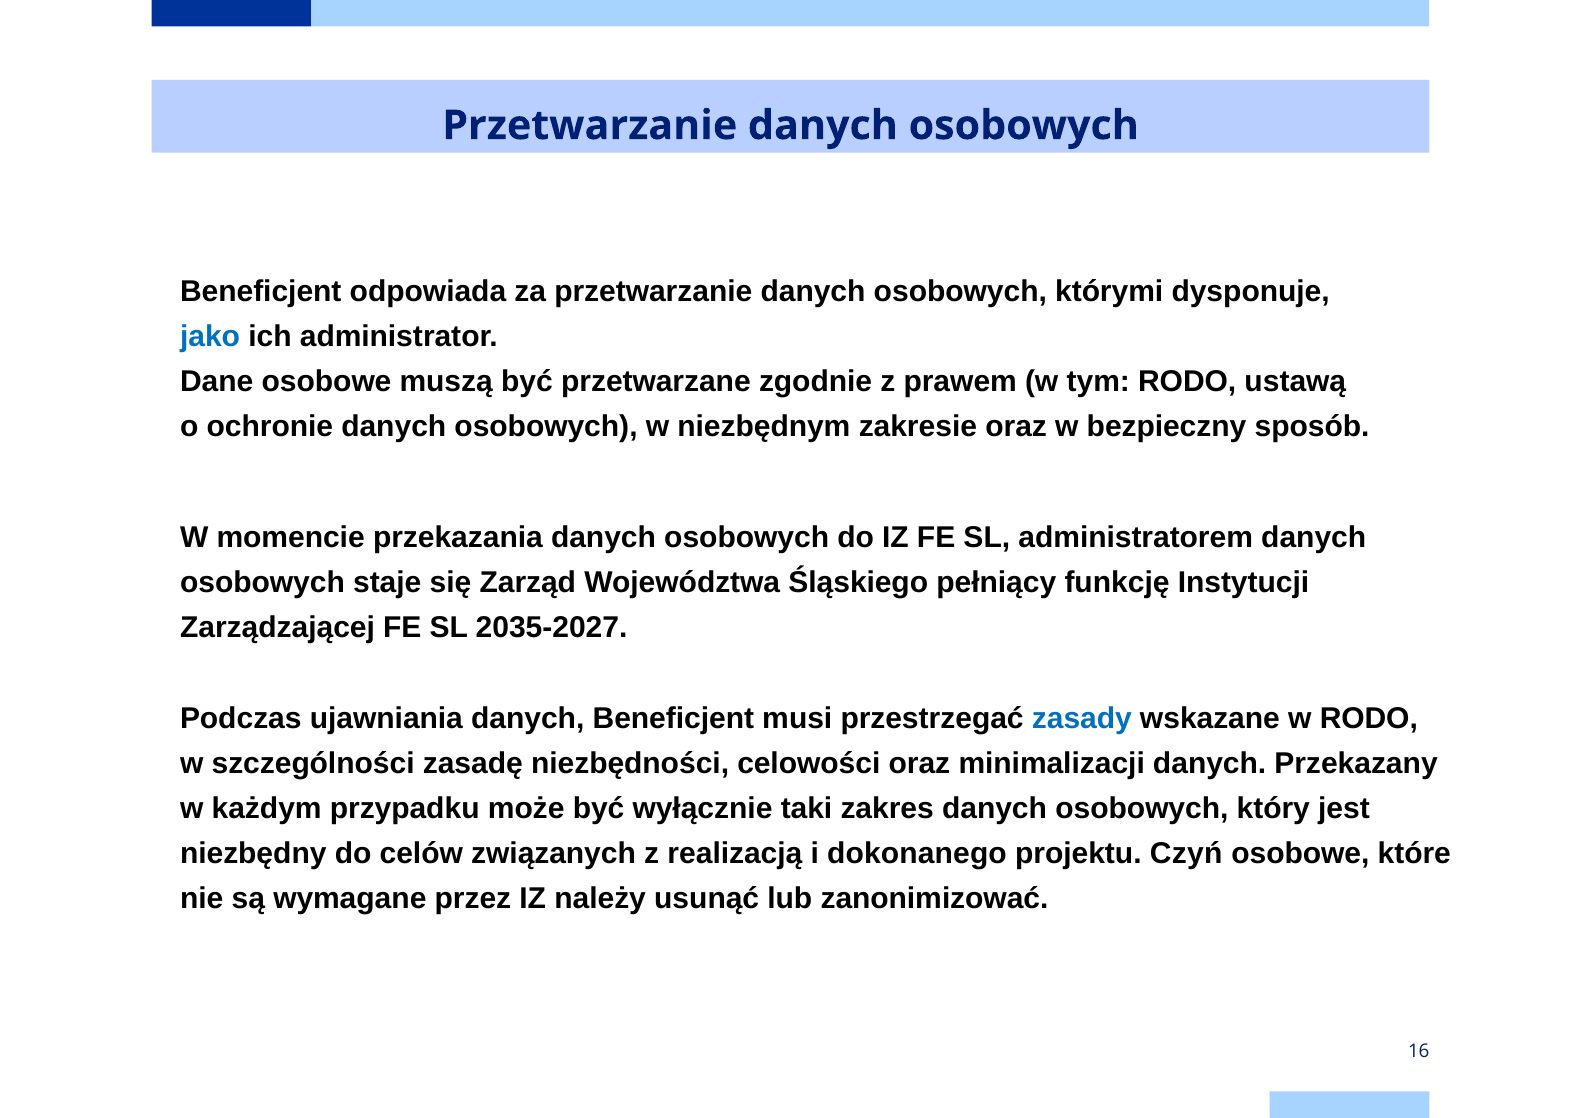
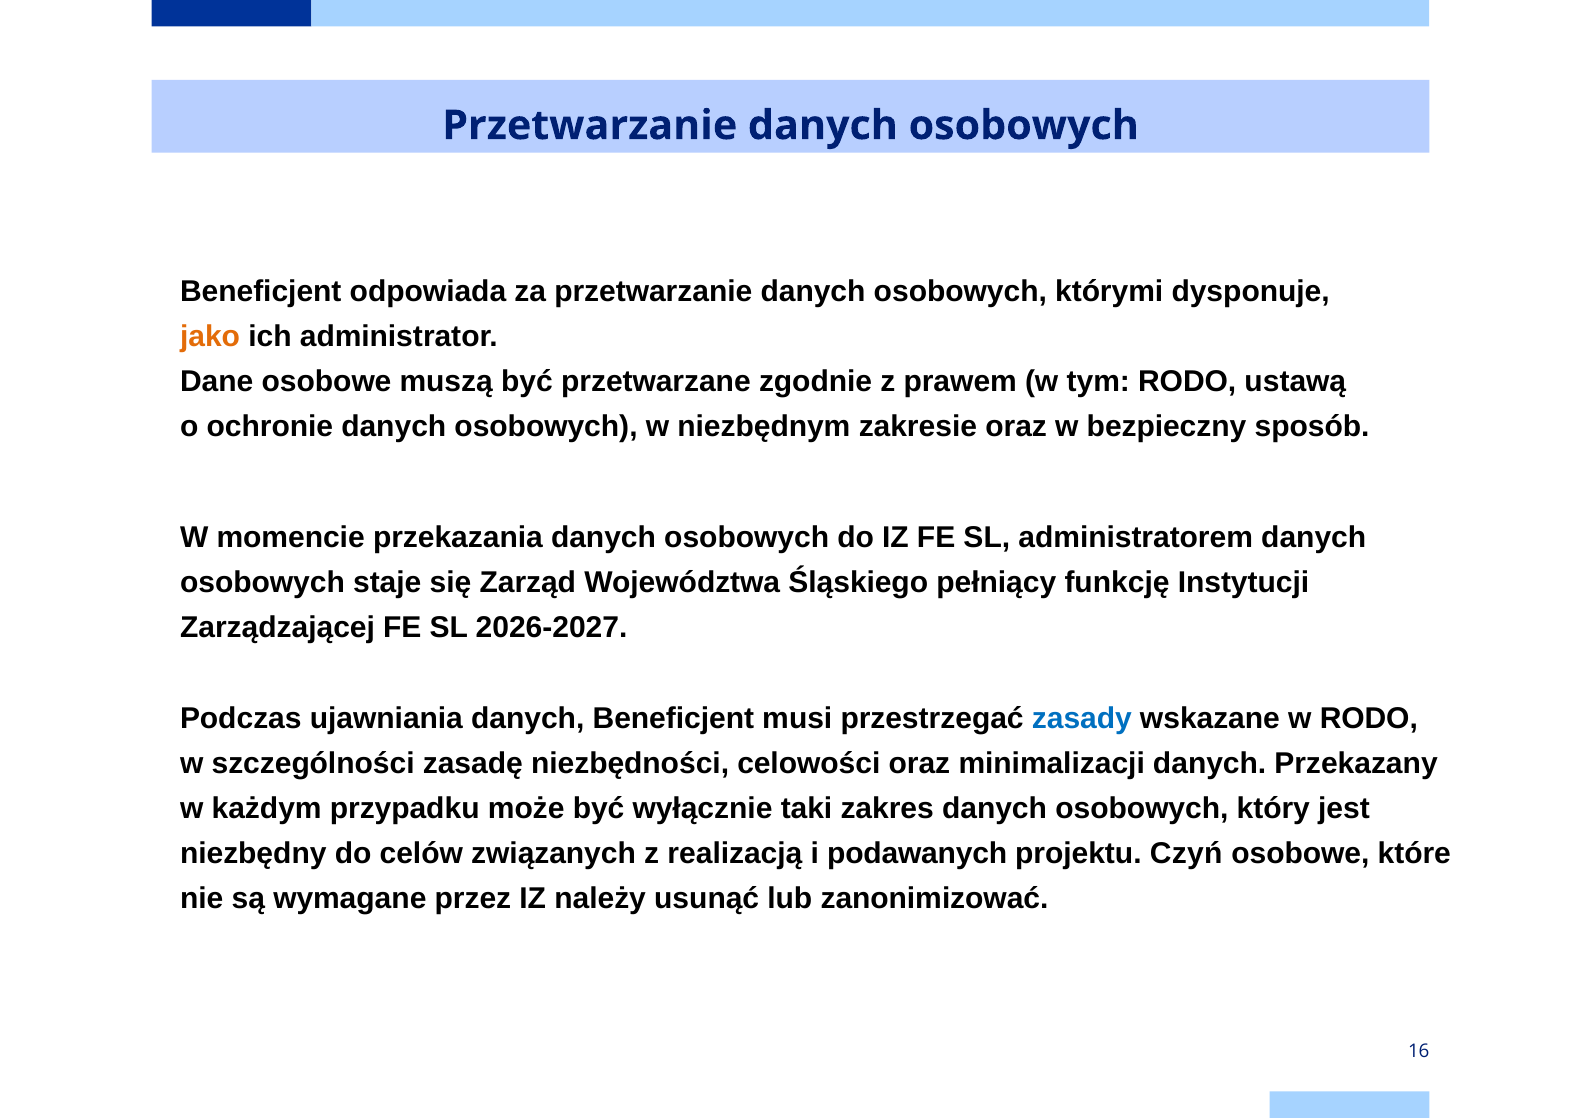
jako colour: blue -> orange
2035-2027: 2035-2027 -> 2026-2027
dokonanego: dokonanego -> podawanych
